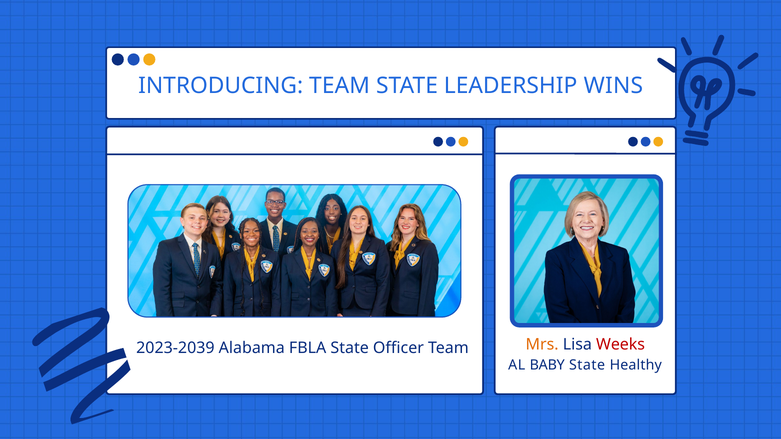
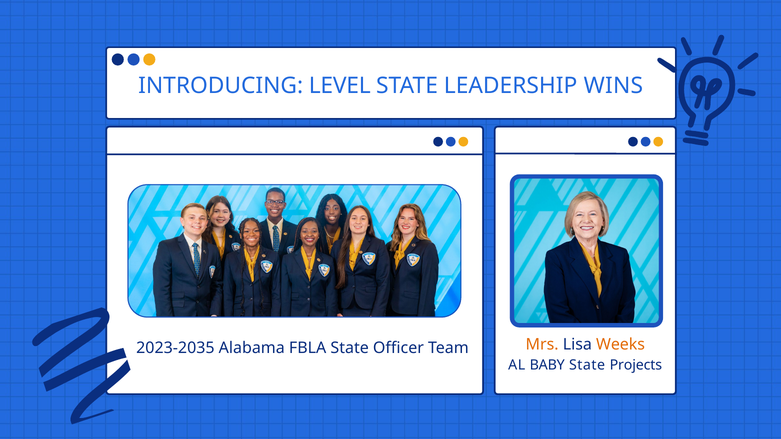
INTRODUCING TEAM: TEAM -> LEVEL
2023-2039: 2023-2039 -> 2023-2035
Weeks colour: red -> orange
Healthy: Healthy -> Projects
